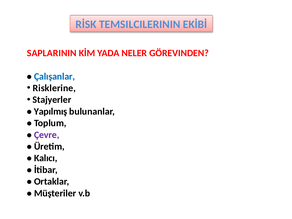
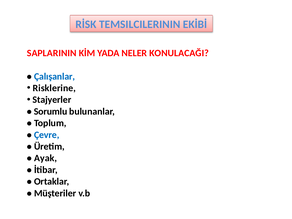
GÖREVINDEN: GÖREVINDEN -> KONULACAĞI
Yapılmış: Yapılmış -> Sorumlu
Çevre colour: purple -> blue
Kalıcı: Kalıcı -> Ayak
